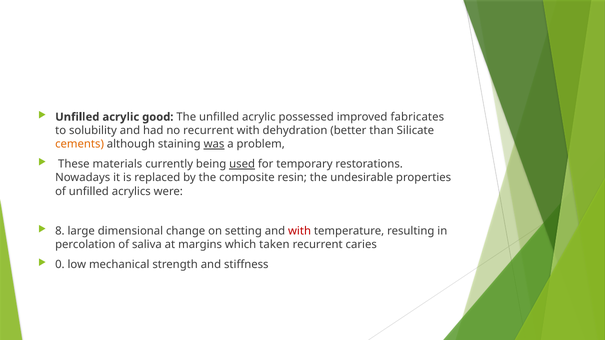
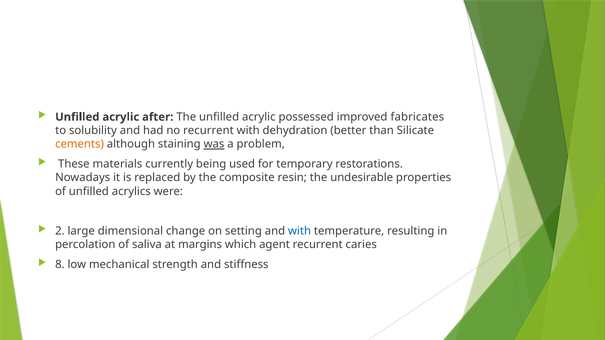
good: good -> after
used underline: present -> none
8: 8 -> 2
with at (300, 231) colour: red -> blue
taken: taken -> agent
0: 0 -> 8
